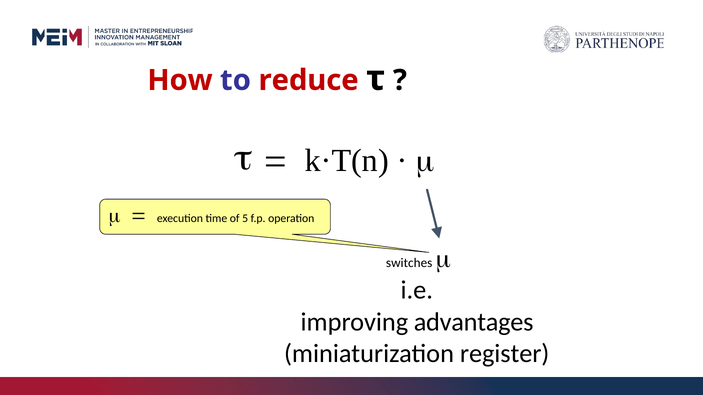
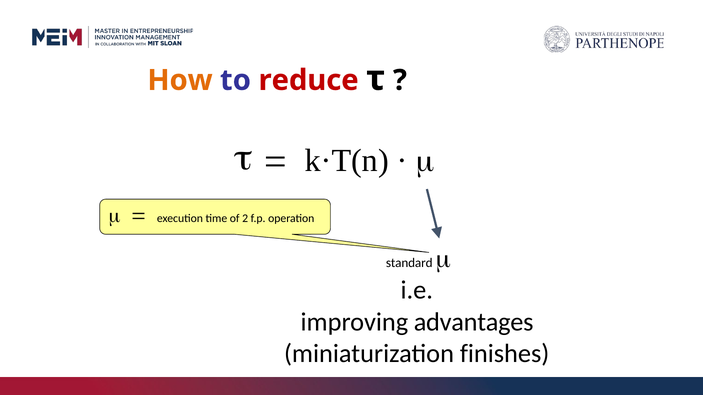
How colour: red -> orange
5: 5 -> 2
switches: switches -> standard
register: register -> finishes
